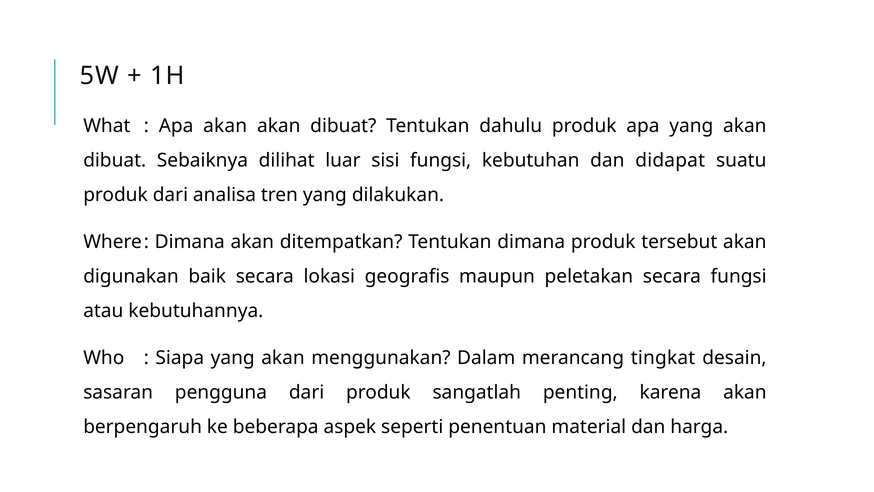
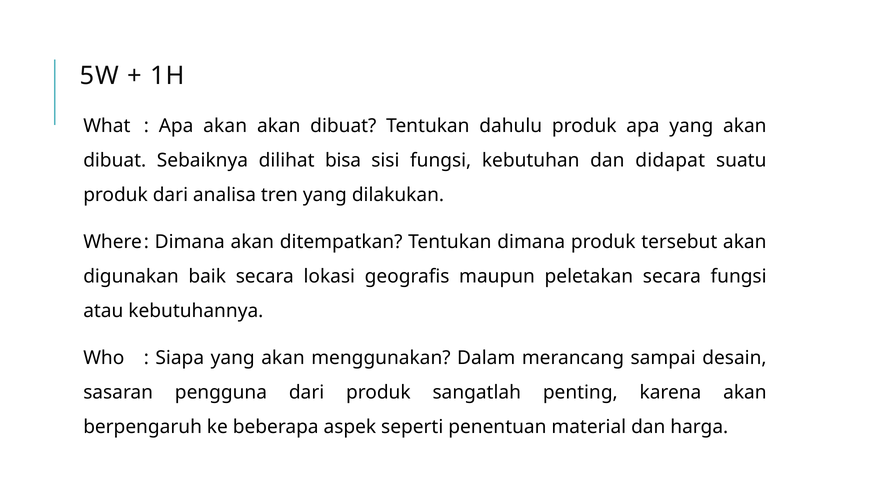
luar: luar -> bisa
tingkat: tingkat -> sampai
